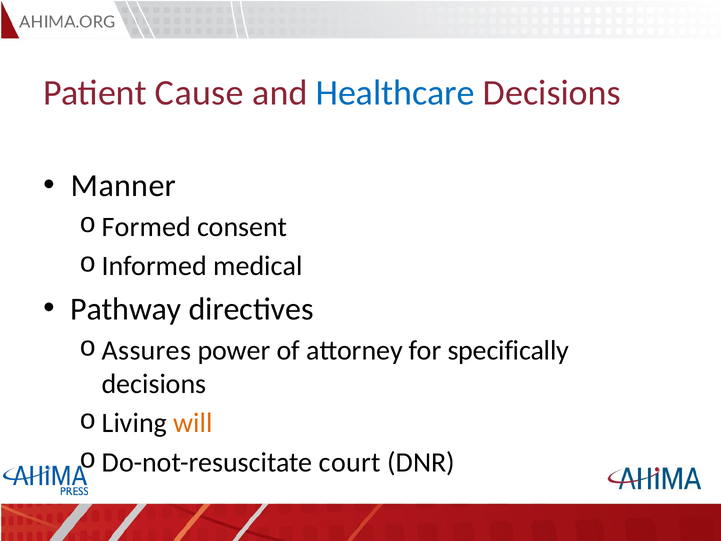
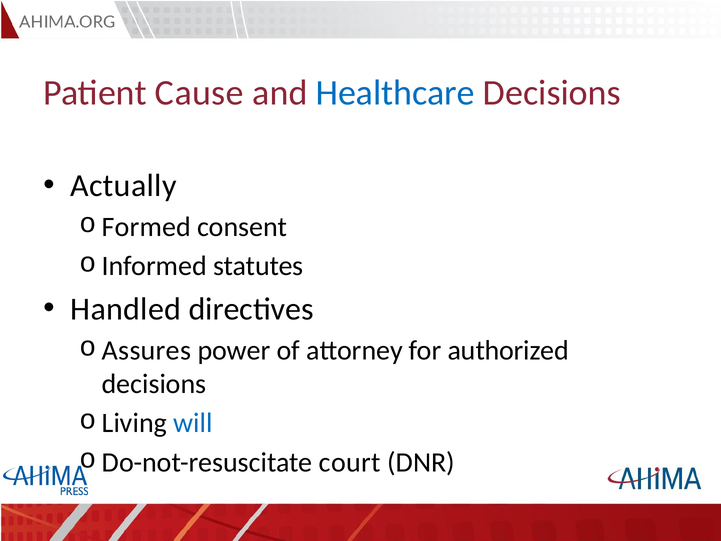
Manner: Manner -> Actually
medical: medical -> statutes
Pathway: Pathway -> Handled
specifically: specifically -> authorized
will colour: orange -> blue
